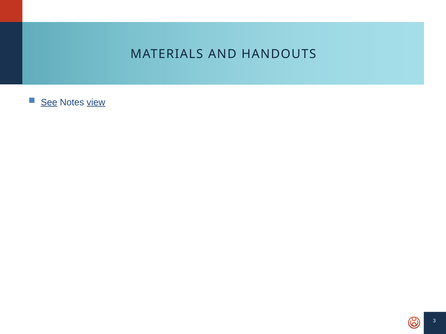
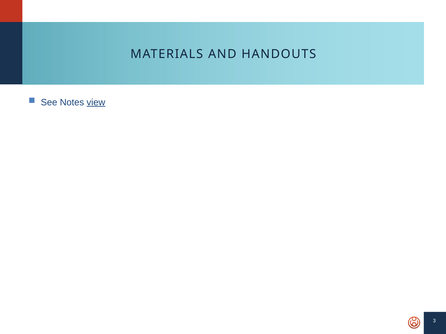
See underline: present -> none
